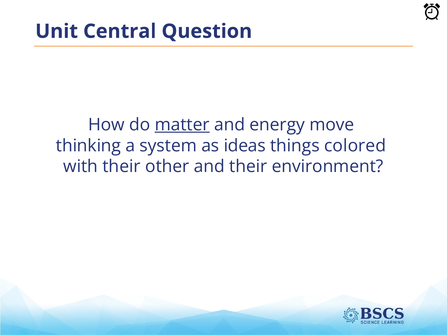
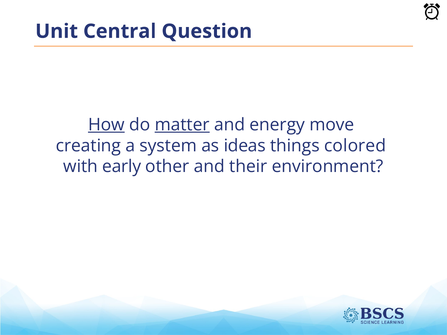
How underline: none -> present
thinking: thinking -> creating
with their: their -> early
